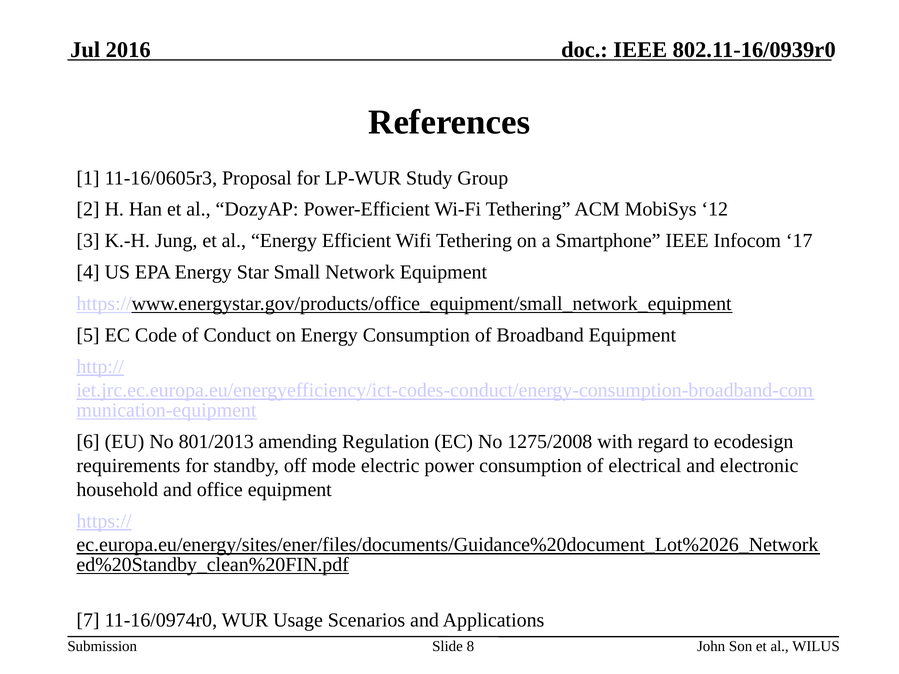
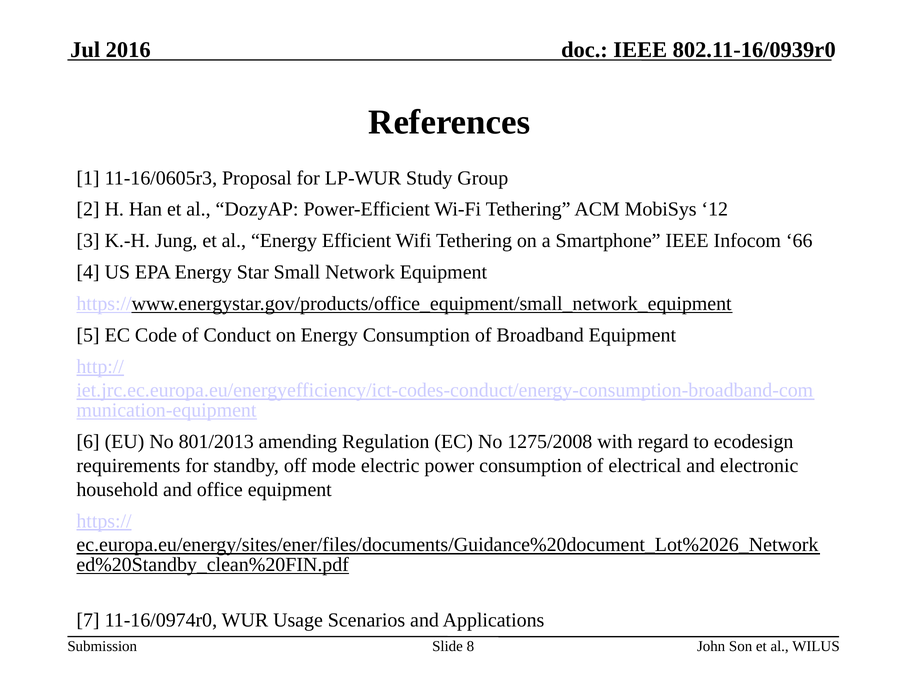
17: 17 -> 66
